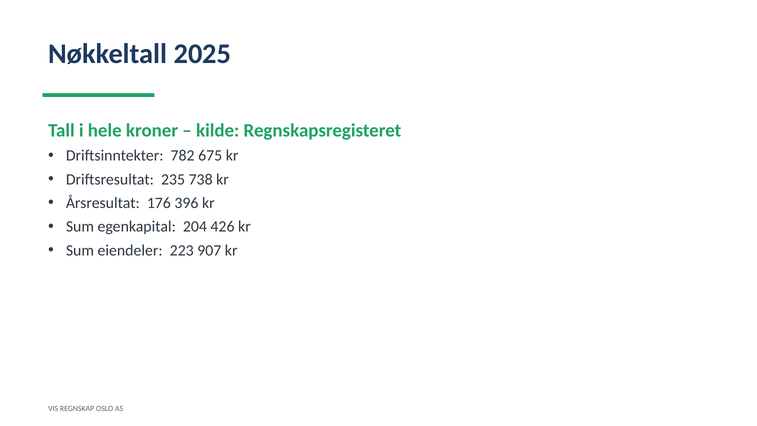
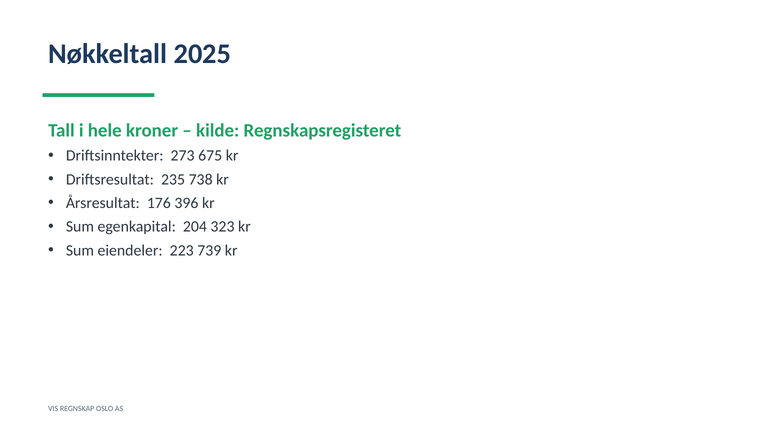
782: 782 -> 273
426: 426 -> 323
907: 907 -> 739
